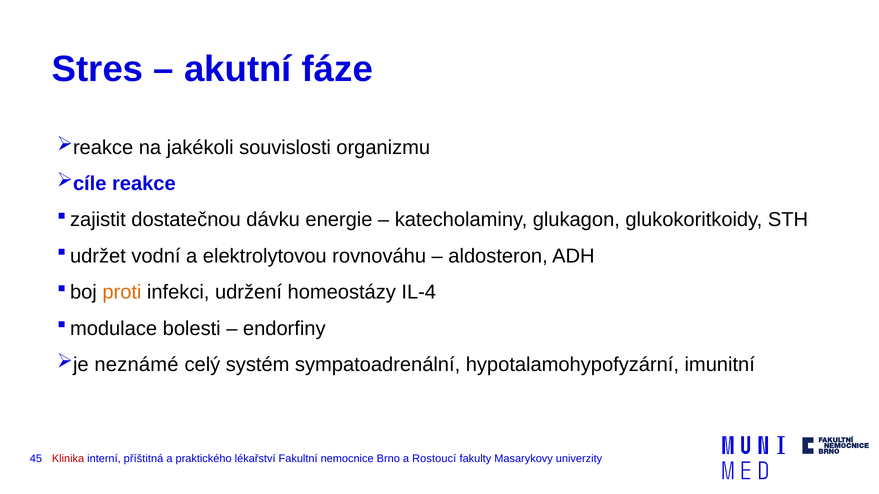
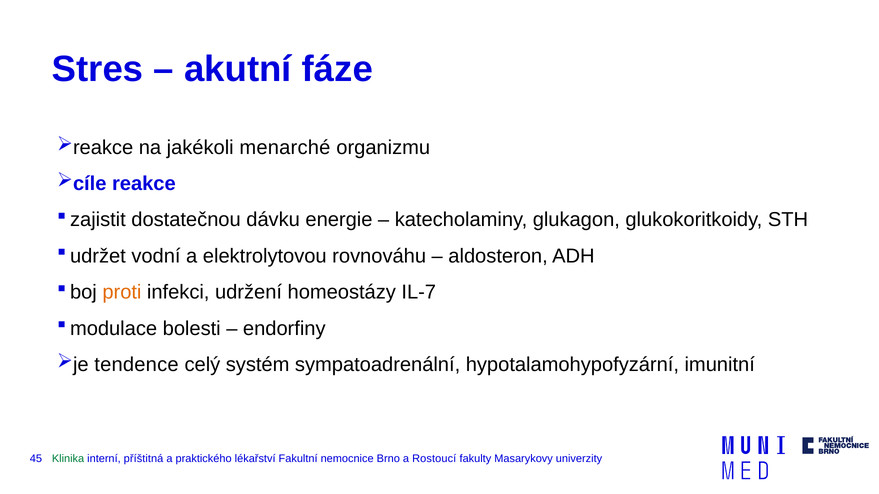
souvislosti: souvislosti -> menarché
IL-4: IL-4 -> IL-7
neznámé: neznámé -> tendence
Klinika colour: red -> green
